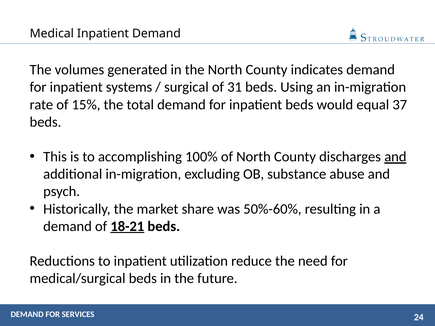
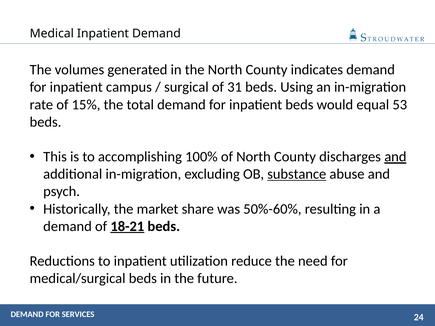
systems: systems -> campus
37: 37 -> 53
substance underline: none -> present
